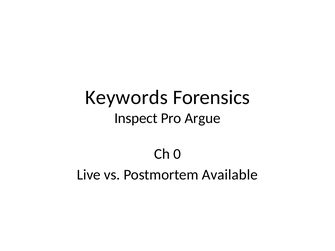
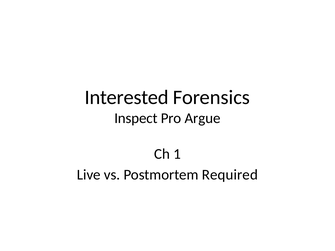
Keywords: Keywords -> Interested
0: 0 -> 1
Available: Available -> Required
